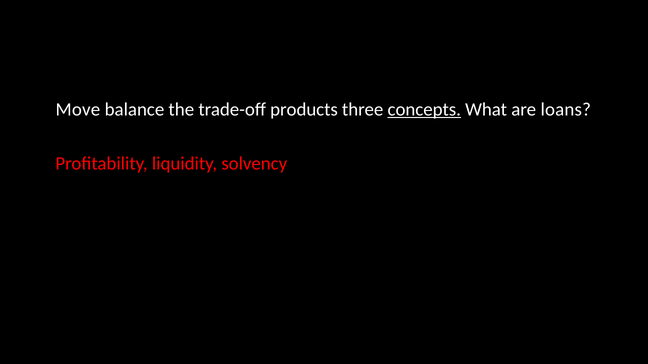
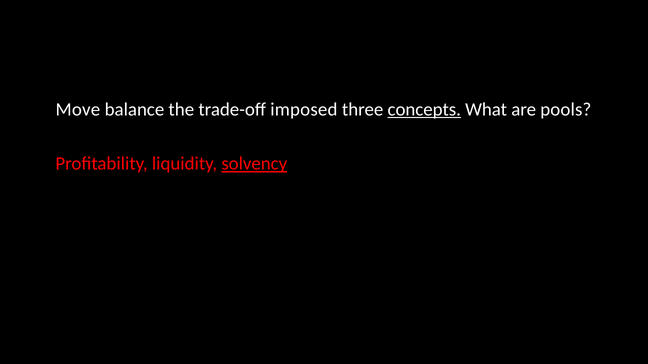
products: products -> imposed
loans: loans -> pools
solvency underline: none -> present
